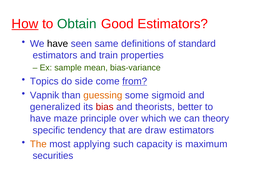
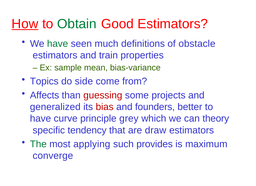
have at (58, 44) colour: black -> green
same: same -> much
standard: standard -> obstacle
from underline: present -> none
Vapnik: Vapnik -> Affects
guessing colour: orange -> red
sigmoid: sigmoid -> projects
theorists: theorists -> founders
maze: maze -> curve
over: over -> grey
The colour: orange -> green
capacity: capacity -> provides
securities: securities -> converge
